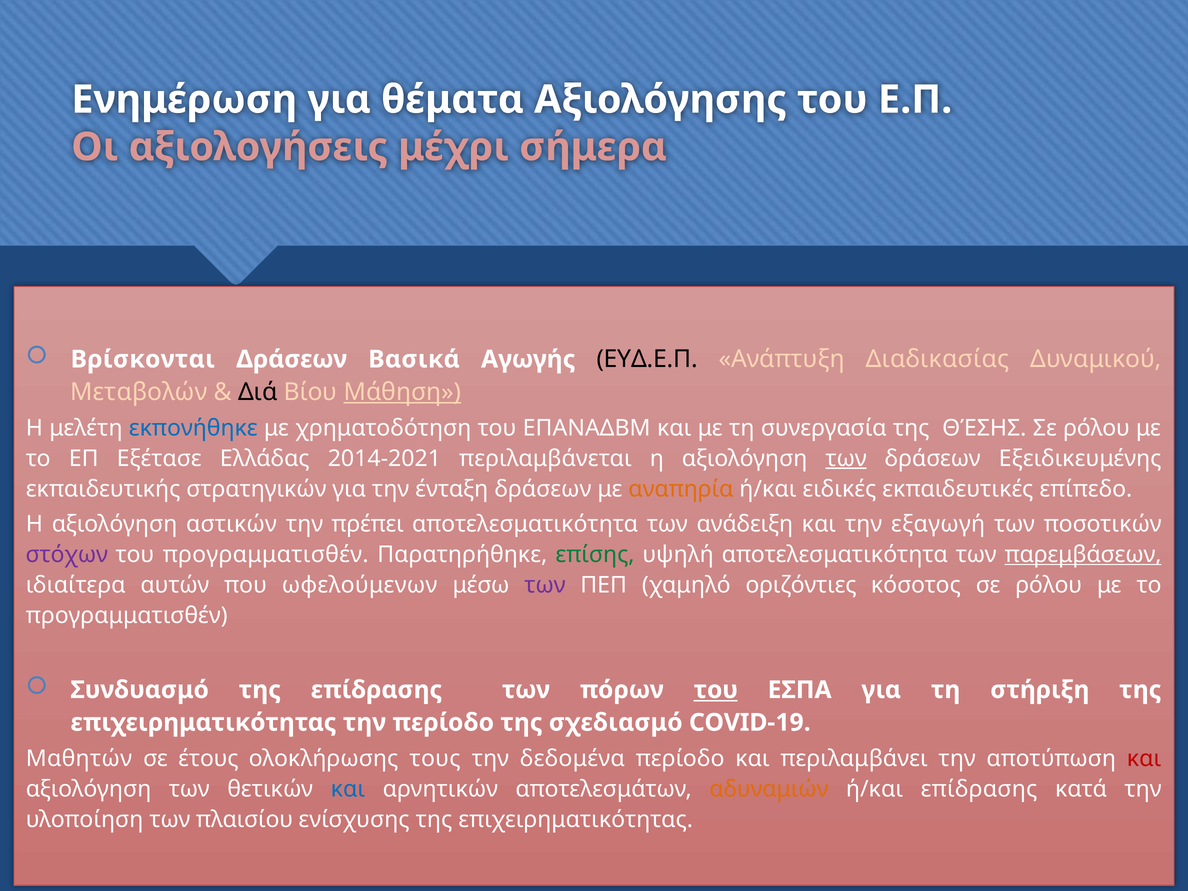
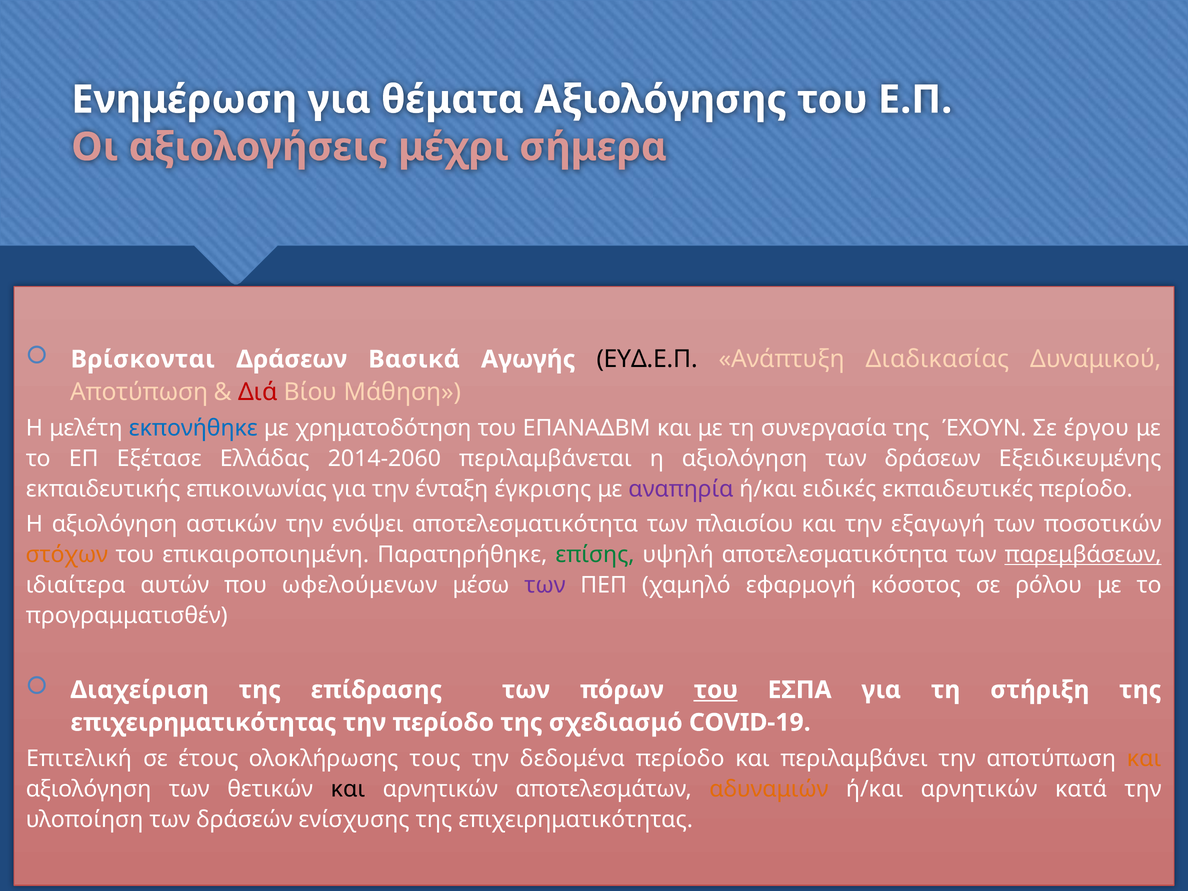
Μεταβολών at (139, 392): Μεταβολών -> Αποτύπωση
Διά colour: black -> red
Μάθηση underline: present -> none
ΘΈΣΗΣ: ΘΈΣΗΣ -> ΈΧΟΥΝ
ρόλου at (1097, 428): ρόλου -> έργου
2014-2021: 2014-2021 -> 2014-2060
των at (846, 458) underline: present -> none
στρατηγικών: στρατηγικών -> επικοινωνίας
ένταξη δράσεων: δράσεων -> έγκρισης
αναπηρία colour: orange -> purple
εκπαιδευτικές επίπεδο: επίπεδο -> περίοδο
πρέπει: πρέπει -> ενόψει
ανάδειξη: ανάδειξη -> πλαισίου
στόχων colour: purple -> orange
του προγραμματισθέν: προγραμματισθέν -> επικαιροποιημένη
οριζόντιες: οριζόντιες -> εφαρμογή
Συνδυασμό: Συνδυασμό -> Διαχείριση
Μαθητών: Μαθητών -> Επιτελική
και at (1144, 759) colour: red -> orange
και at (348, 789) colour: blue -> black
ή/και επίδρασης: επίδρασης -> αρνητικών
πλαισίου: πλαισίου -> δράσεών
